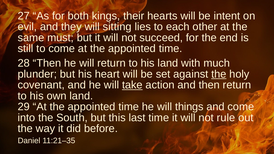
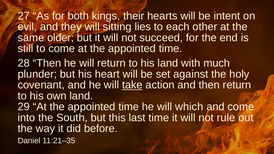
must: must -> older
the at (219, 74) underline: present -> none
things: things -> which
